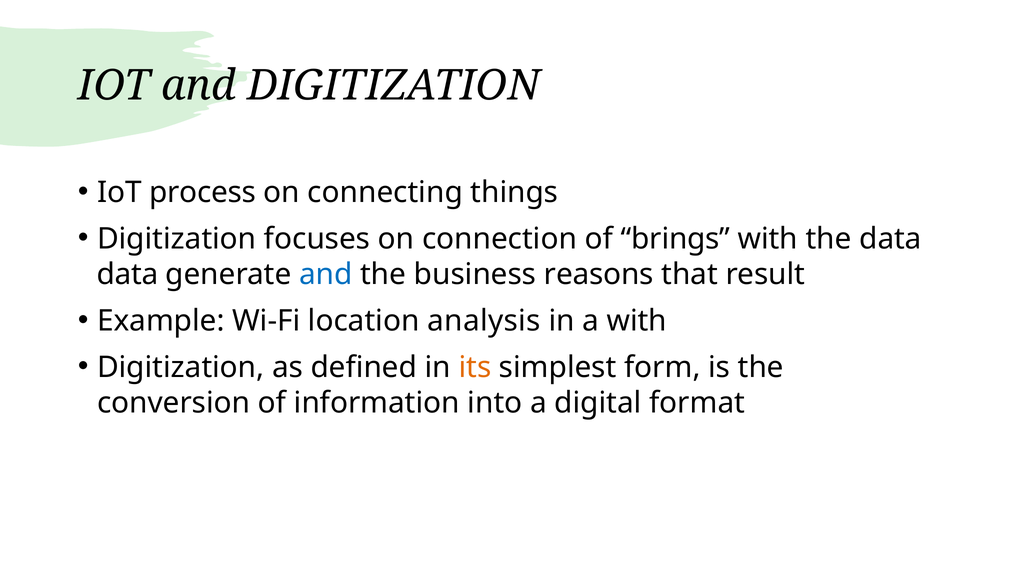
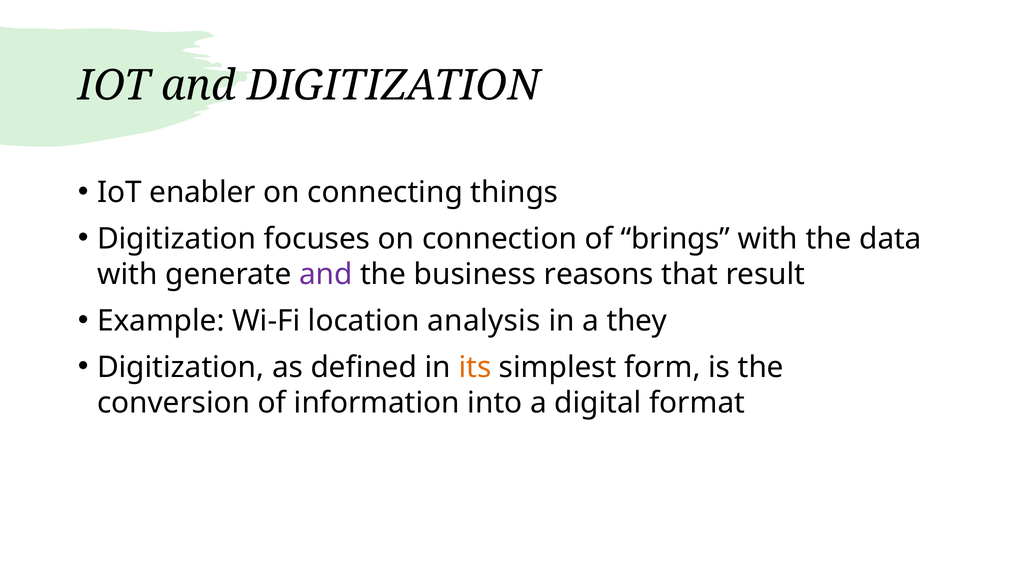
process: process -> enabler
data at (127, 274): data -> with
and at (326, 274) colour: blue -> purple
a with: with -> they
